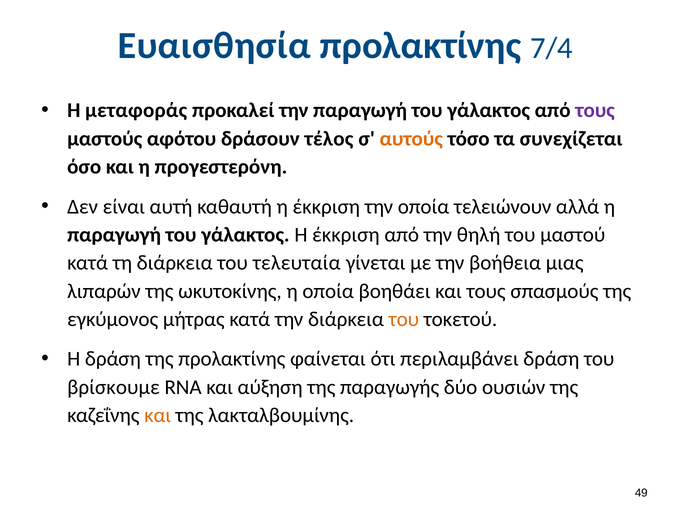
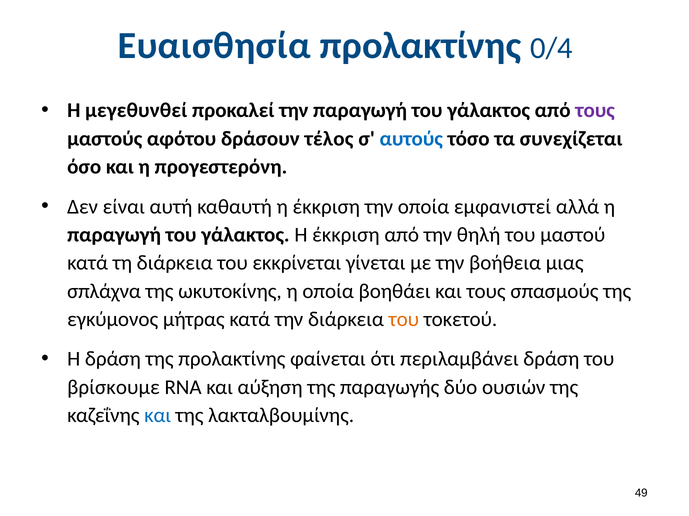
7/4: 7/4 -> 0/4
μεταφοράς: μεταφοράς -> μεγεθυνθεί
αυτούς colour: orange -> blue
τελειώνουν: τελειώνουν -> εμφανιστεί
τελευταία: τελευταία -> εκκρίνεται
λιπαρών: λιπαρών -> σπλάχνα
και at (158, 416) colour: orange -> blue
